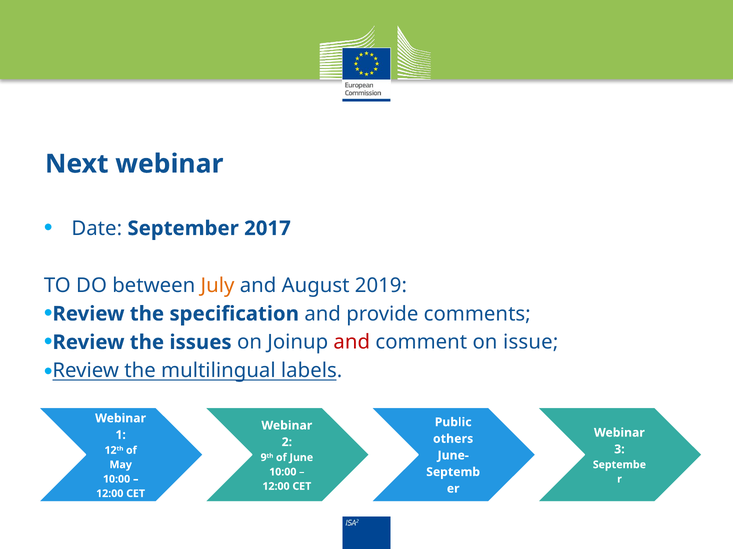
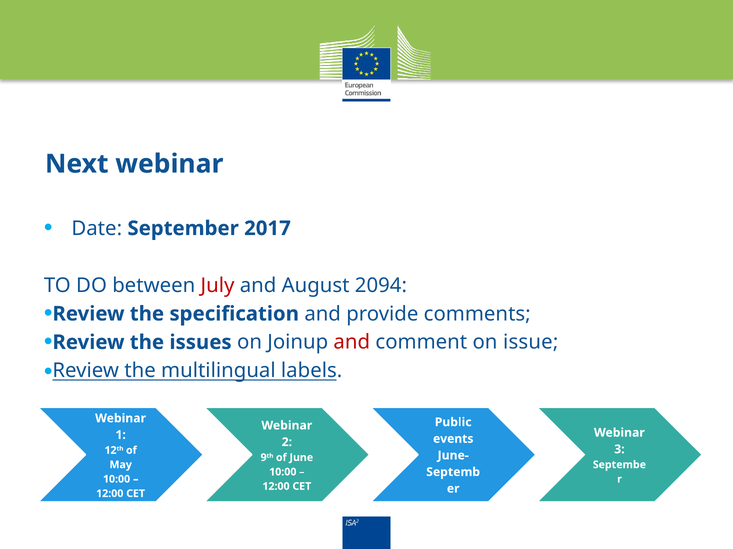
July colour: orange -> red
2019: 2019 -> 2094
others: others -> events
